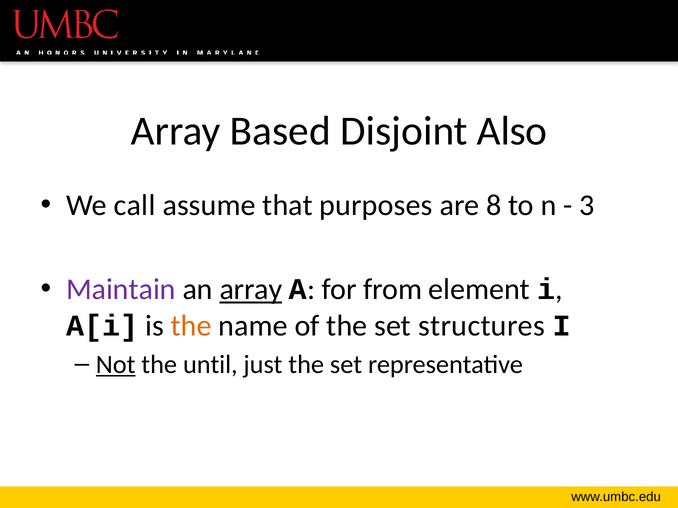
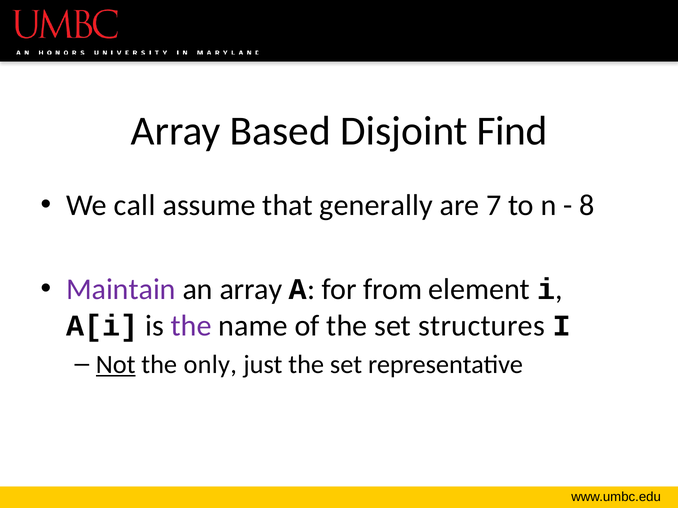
Also: Also -> Find
purposes: purposes -> generally
8: 8 -> 7
3: 3 -> 8
array at (251, 290) underline: present -> none
the at (191, 326) colour: orange -> purple
until: until -> only
